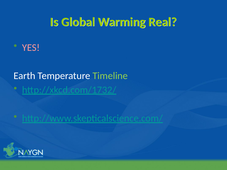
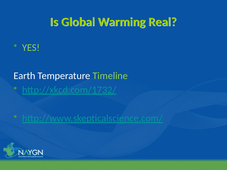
YES colour: pink -> light green
